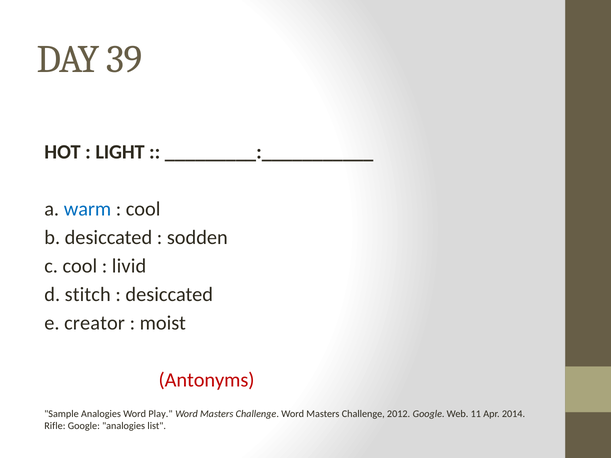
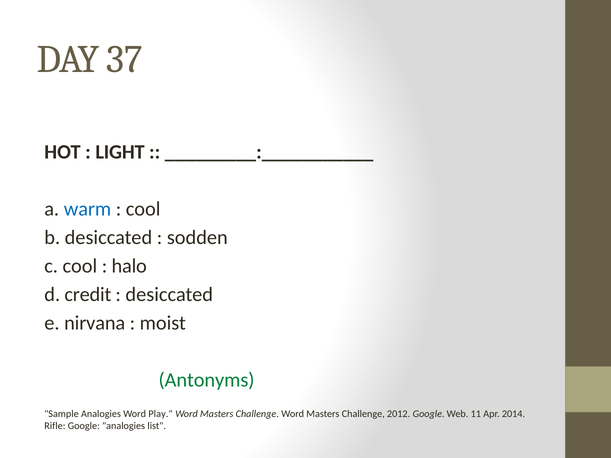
39: 39 -> 37
livid: livid -> halo
stitch: stitch -> credit
creator: creator -> nirvana
Antonyms colour: red -> green
